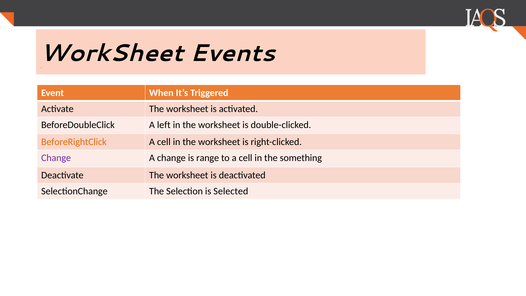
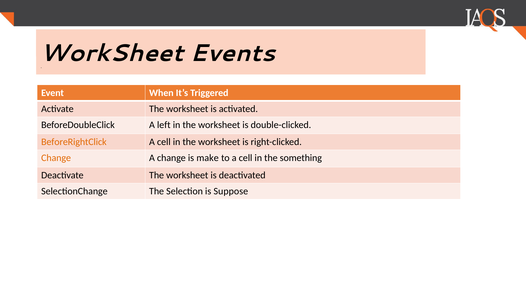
Change at (56, 158) colour: purple -> orange
range: range -> make
Selected: Selected -> Suppose
